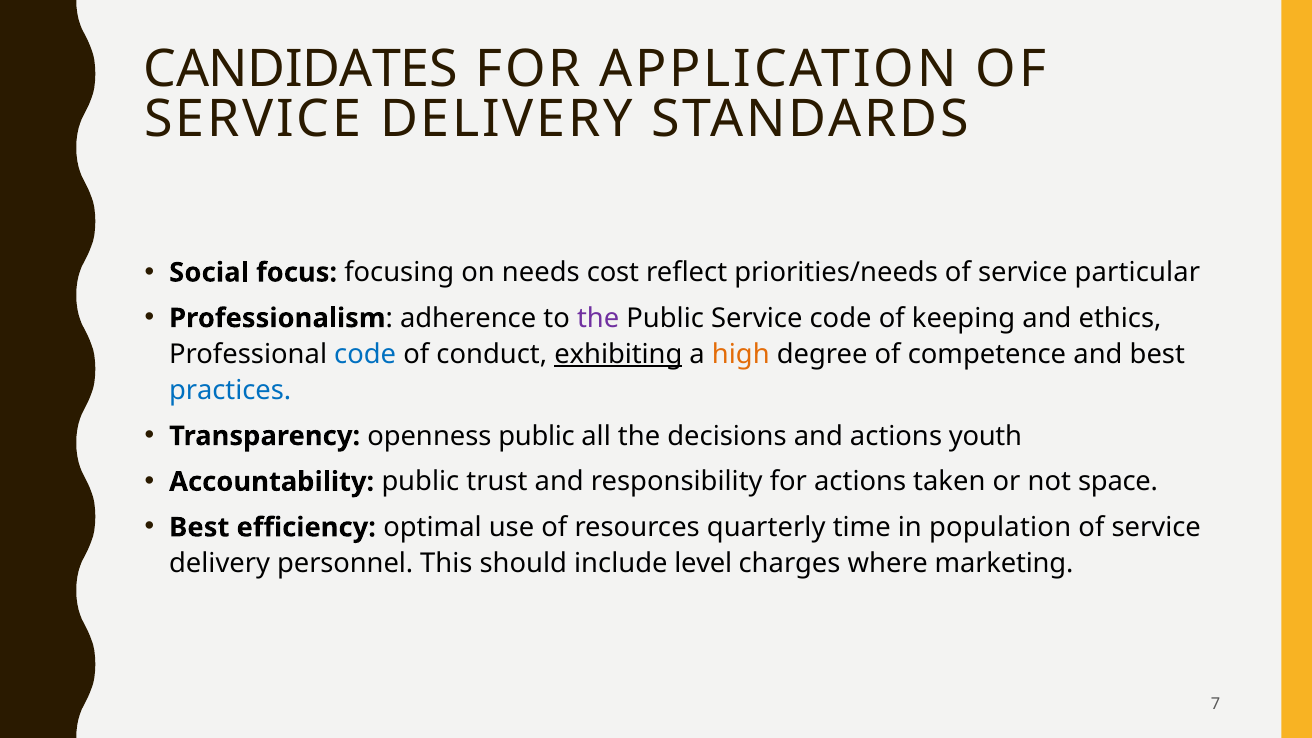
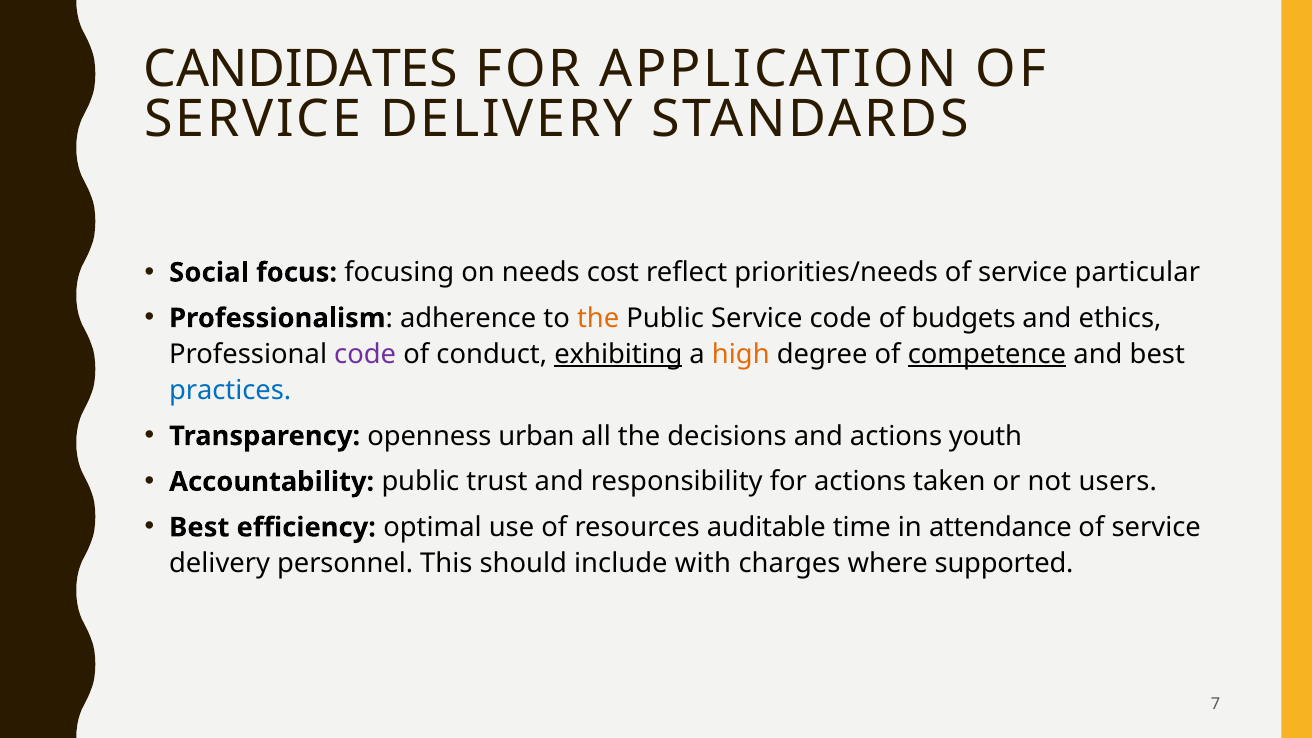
the at (598, 318) colour: purple -> orange
keeping: keeping -> budgets
code at (365, 354) colour: blue -> purple
competence underline: none -> present
openness public: public -> urban
space: space -> users
quarterly: quarterly -> auditable
population: population -> attendance
level: level -> with
marketing: marketing -> supported
